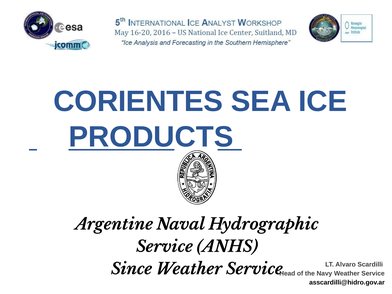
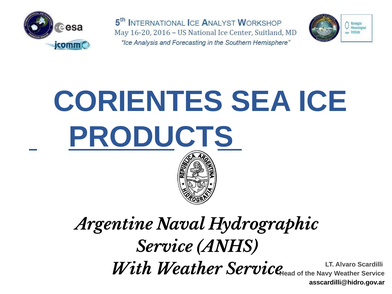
Since: Since -> With
